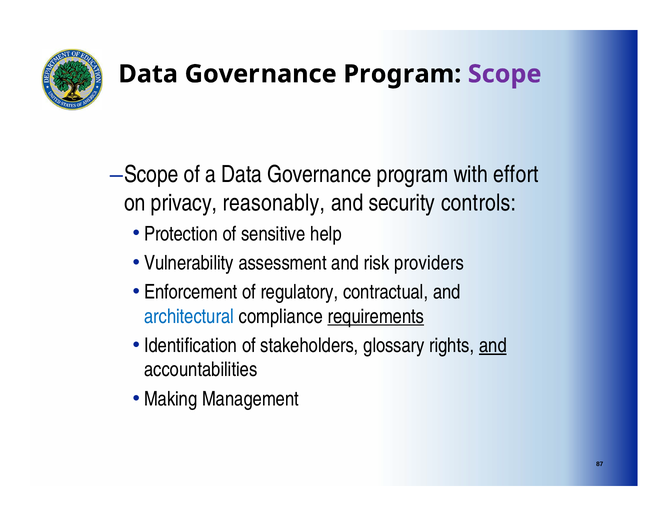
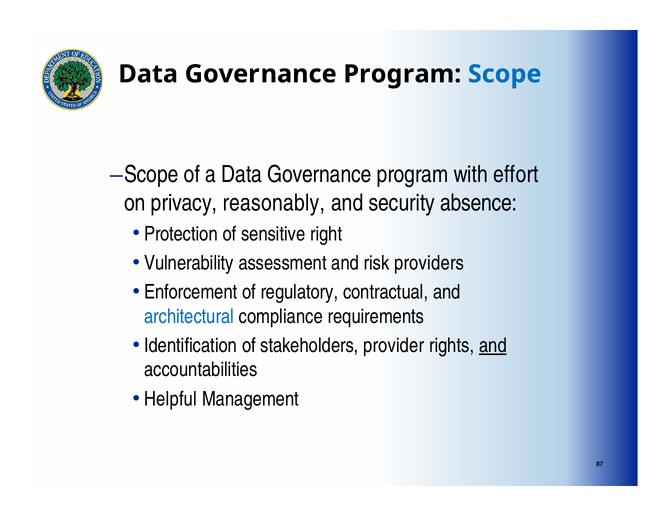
Scope at (505, 74) colour: purple -> blue
controls: controls -> absence
help: help -> right
requirements underline: present -> none
glossary: glossary -> provider
Making: Making -> Helpful
